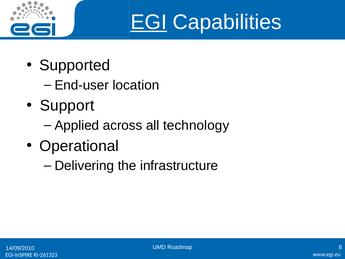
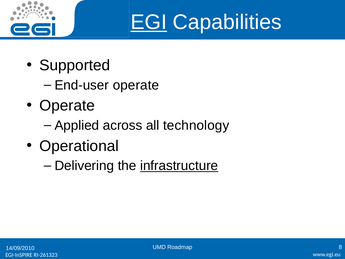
End-user location: location -> operate
Support at (67, 106): Support -> Operate
infrastructure underline: none -> present
